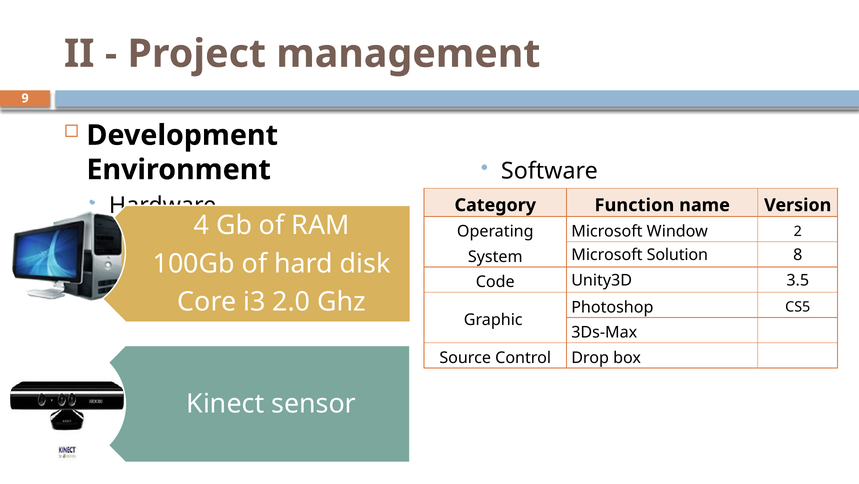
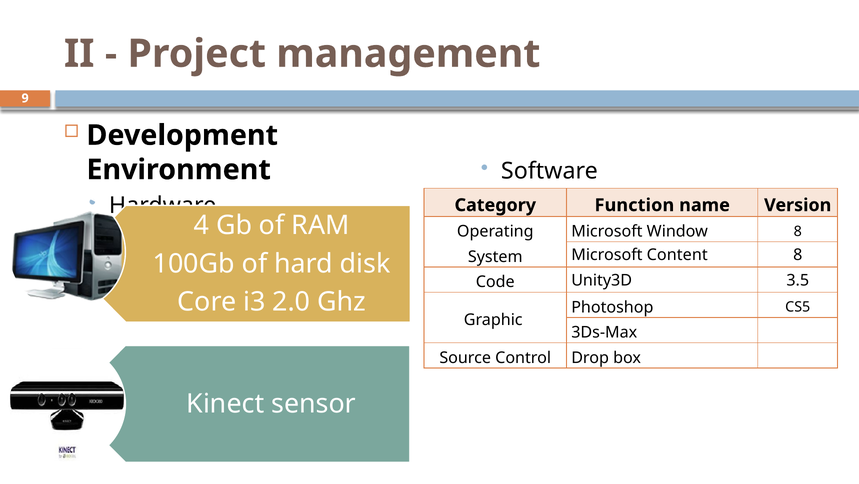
Window 2: 2 -> 8
Solution: Solution -> Content
